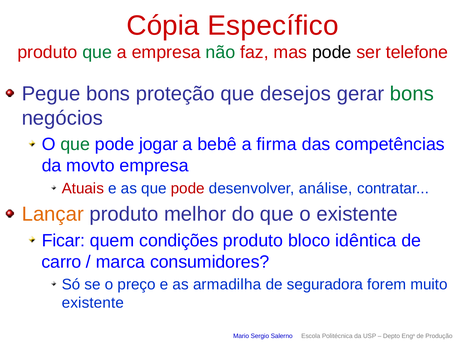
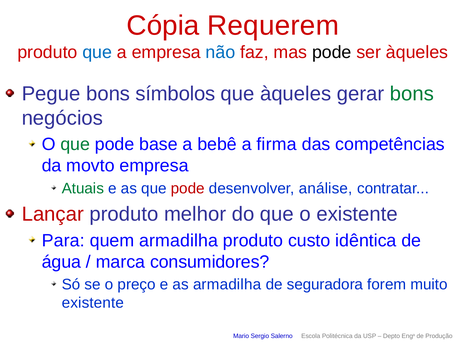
Específico: Específico -> Requerem
que at (97, 52) colour: green -> blue
não colour: green -> blue
ser telefone: telefone -> àqueles
proteção: proteção -> símbolos
que desejos: desejos -> àqueles
jogar: jogar -> base
Atuais colour: red -> green
Lançar colour: orange -> red
Ficar: Ficar -> Para
quem condições: condições -> armadilha
bloco: bloco -> custo
carro: carro -> água
